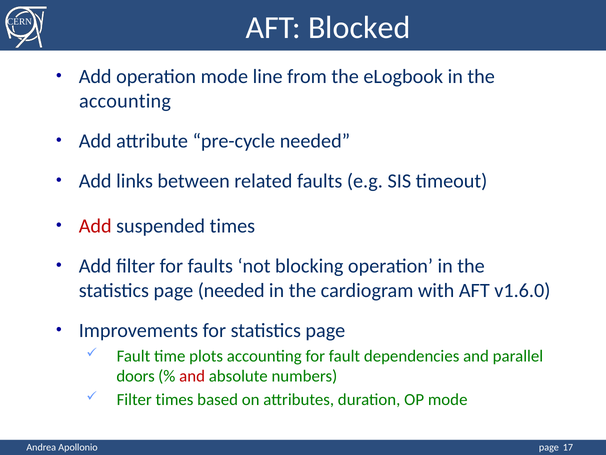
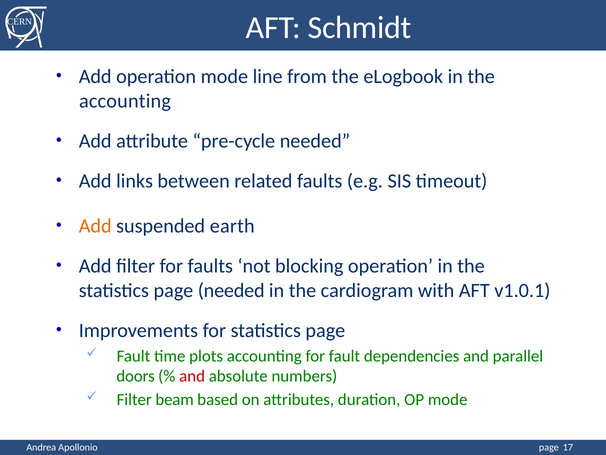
Blocked: Blocked -> Schmidt
Add at (95, 226) colour: red -> orange
suspended times: times -> earth
v1.6.0: v1.6.0 -> v1.0.1
Filter times: times -> beam
